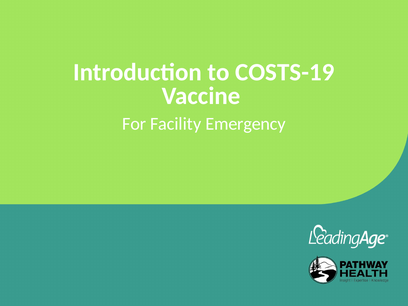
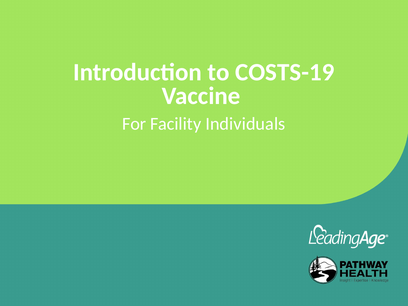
Emergency: Emergency -> Individuals
